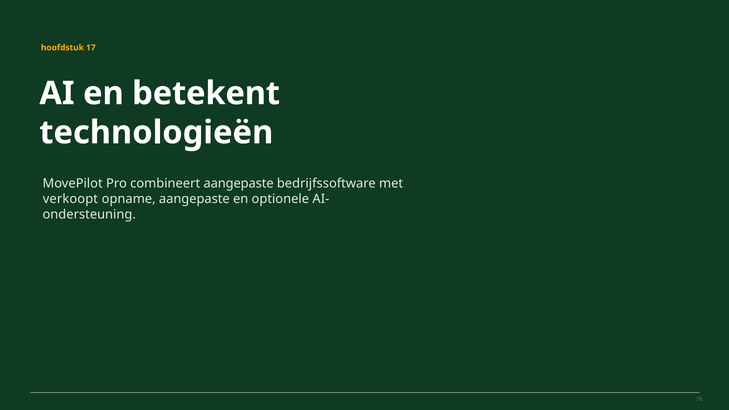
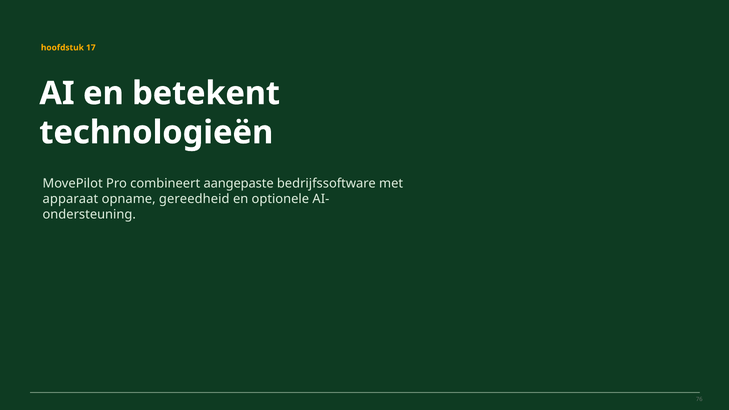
verkoopt: verkoopt -> apparaat
opname aangepaste: aangepaste -> gereedheid
